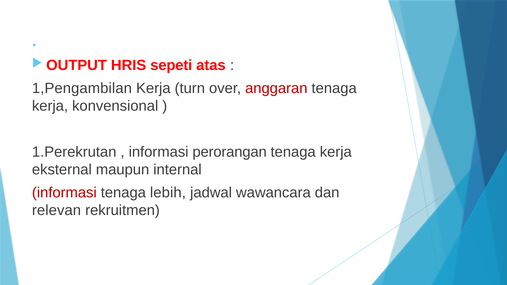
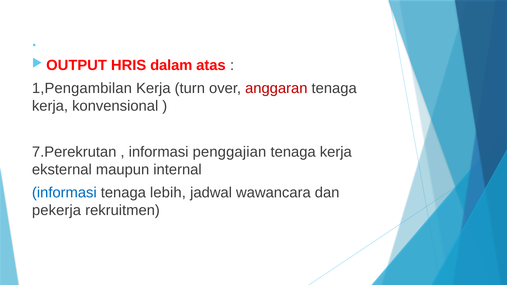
sepeti: sepeti -> dalam
1.Perekrutan: 1.Perekrutan -> 7.Perekrutan
perorangan: perorangan -> penggajian
informasi at (64, 193) colour: red -> blue
relevan: relevan -> pekerja
